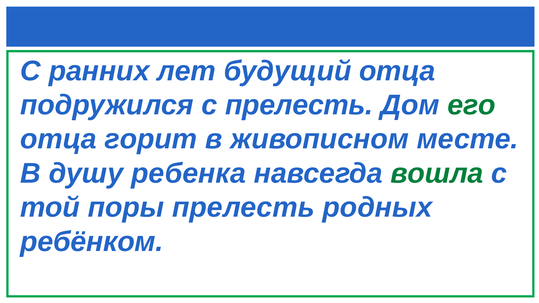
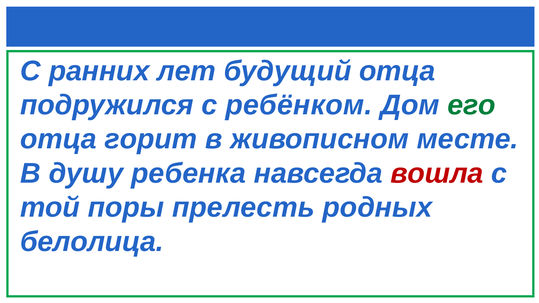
с прелесть: прелесть -> ребёнком
вошла colour: green -> red
ребёнком: ребёнком -> белолица
